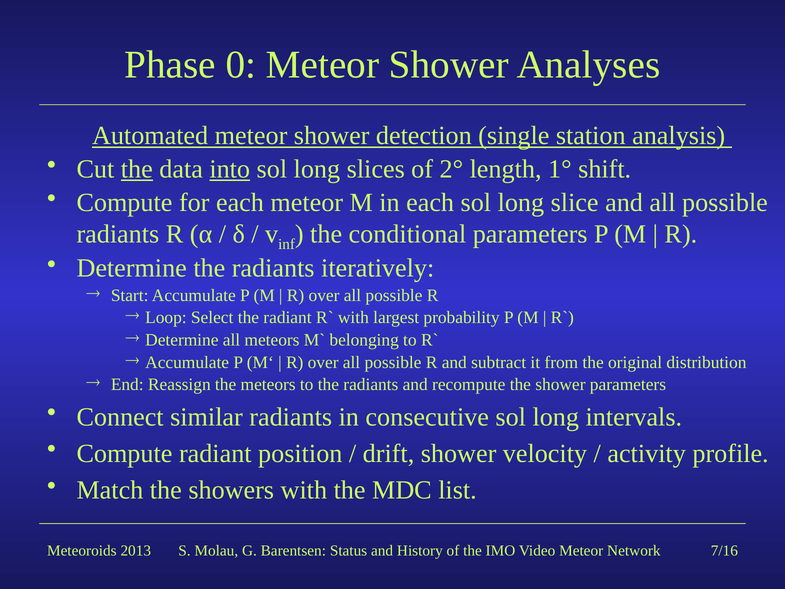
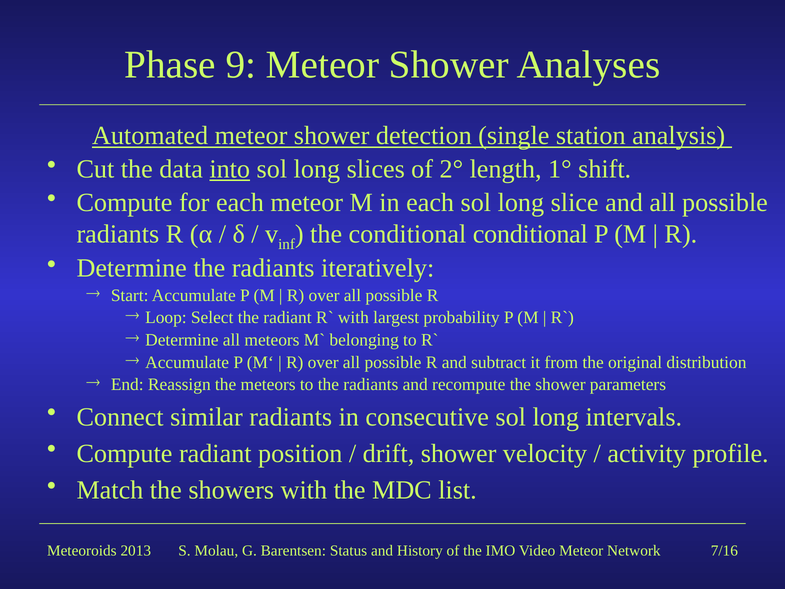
0: 0 -> 9
the at (137, 169) underline: present -> none
conditional parameters: parameters -> conditional
